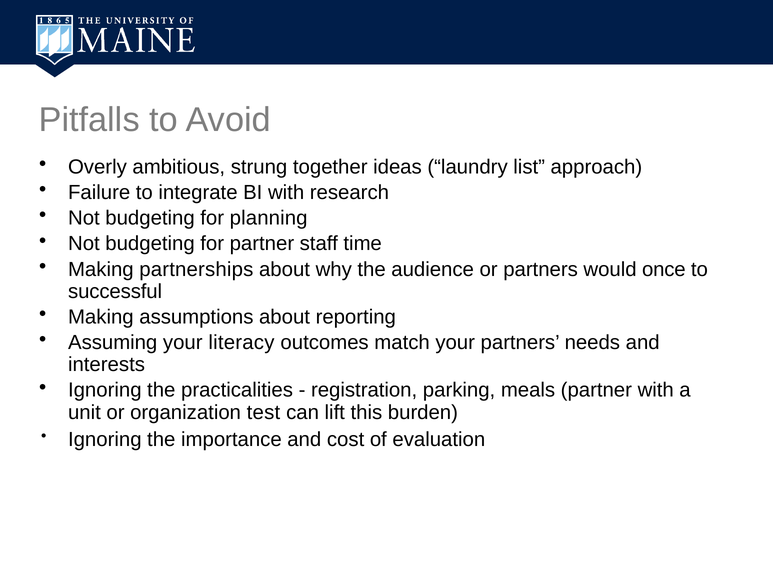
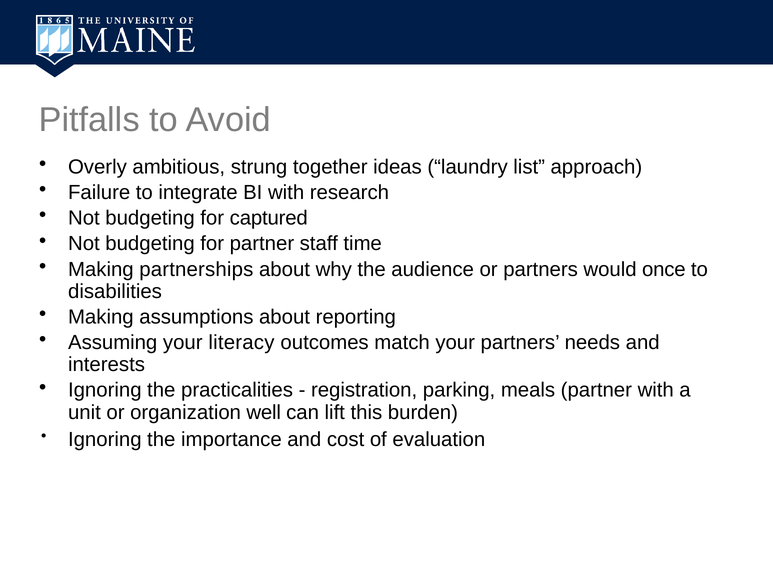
planning: planning -> captured
successful: successful -> disabilities
test: test -> well
